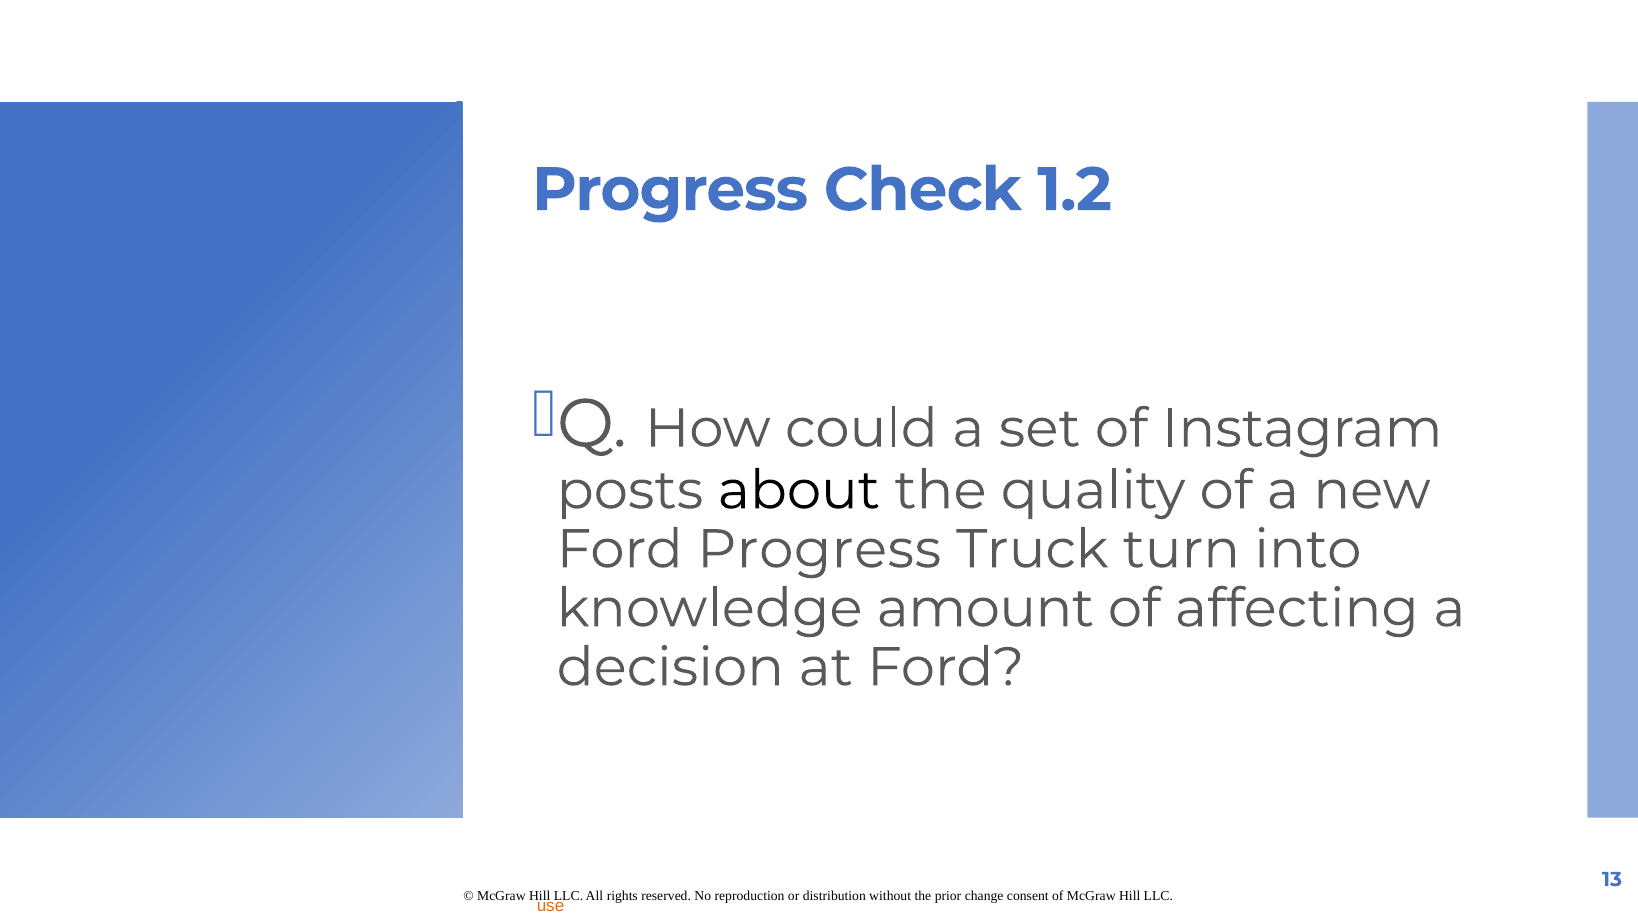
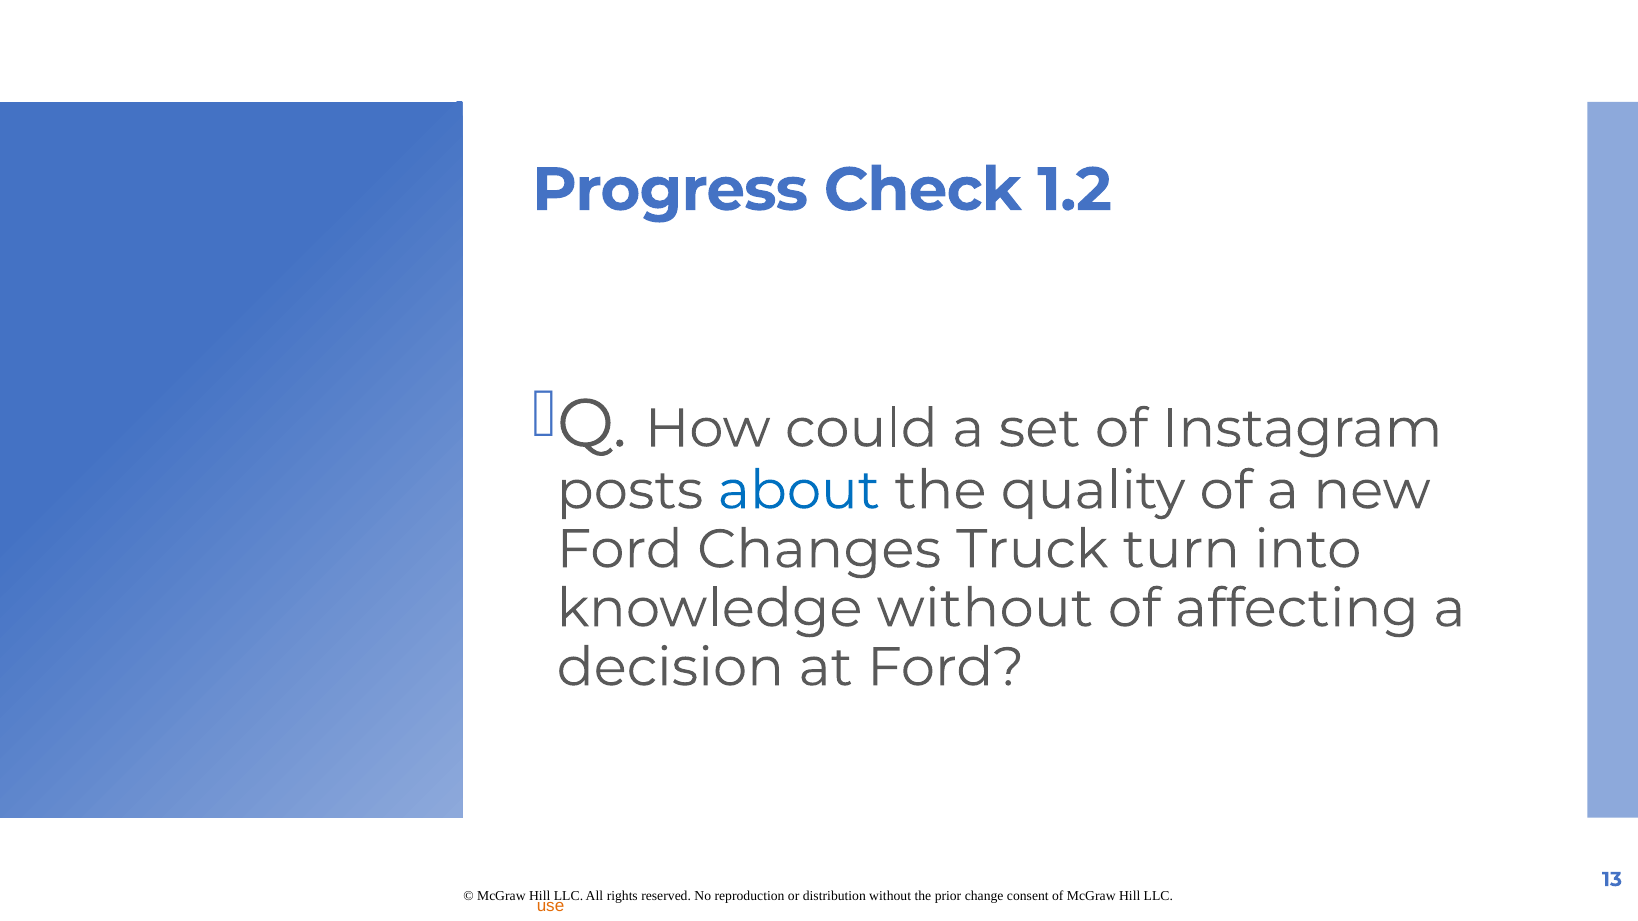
about colour: black -> blue
Ford Progress: Progress -> Changes
knowledge amount: amount -> without
